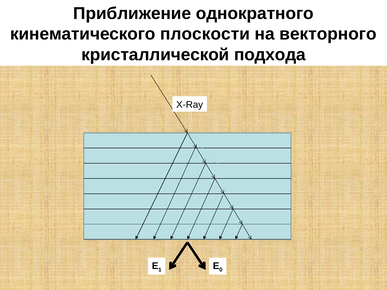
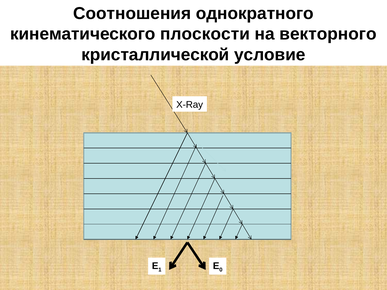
Приближение: Приближение -> Соотношения
подхода: подхода -> условие
